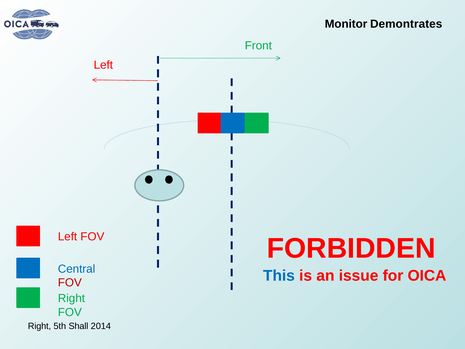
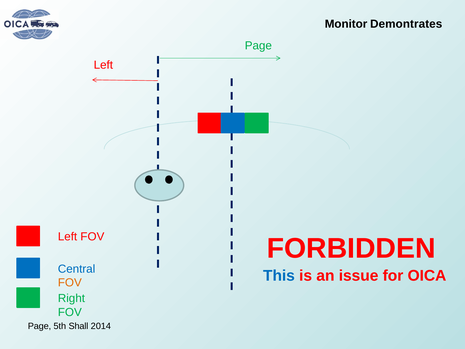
Front at (258, 46): Front -> Page
FOV at (70, 283) colour: red -> orange
Right at (39, 326): Right -> Page
